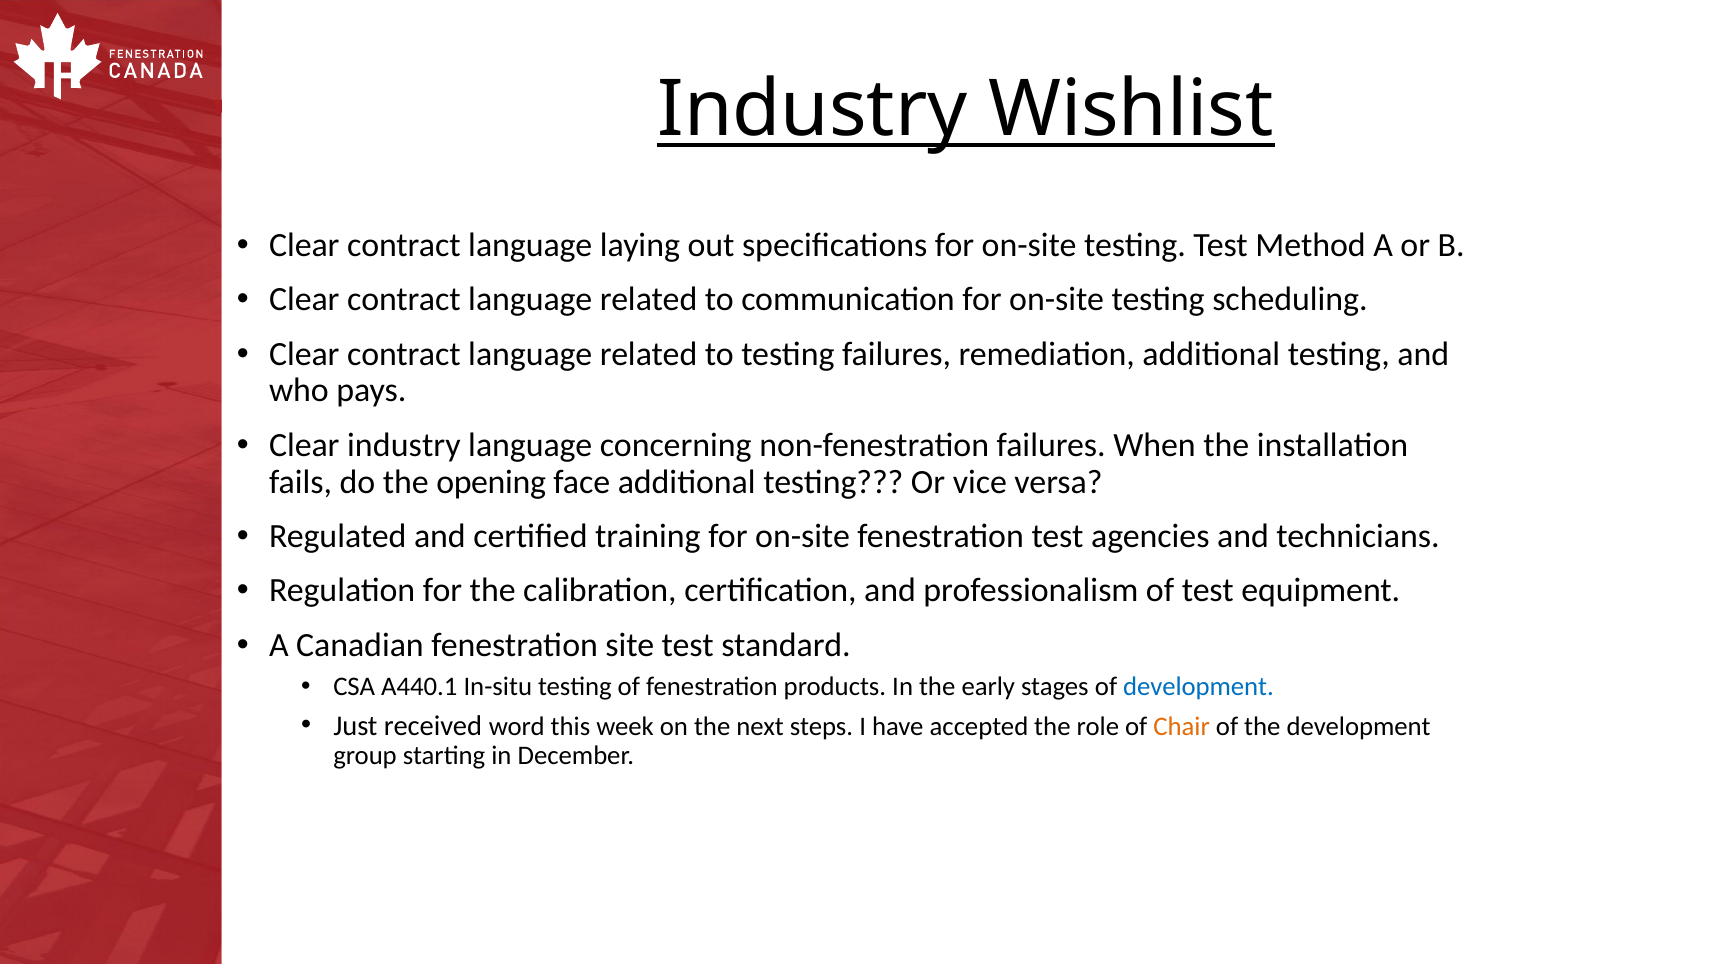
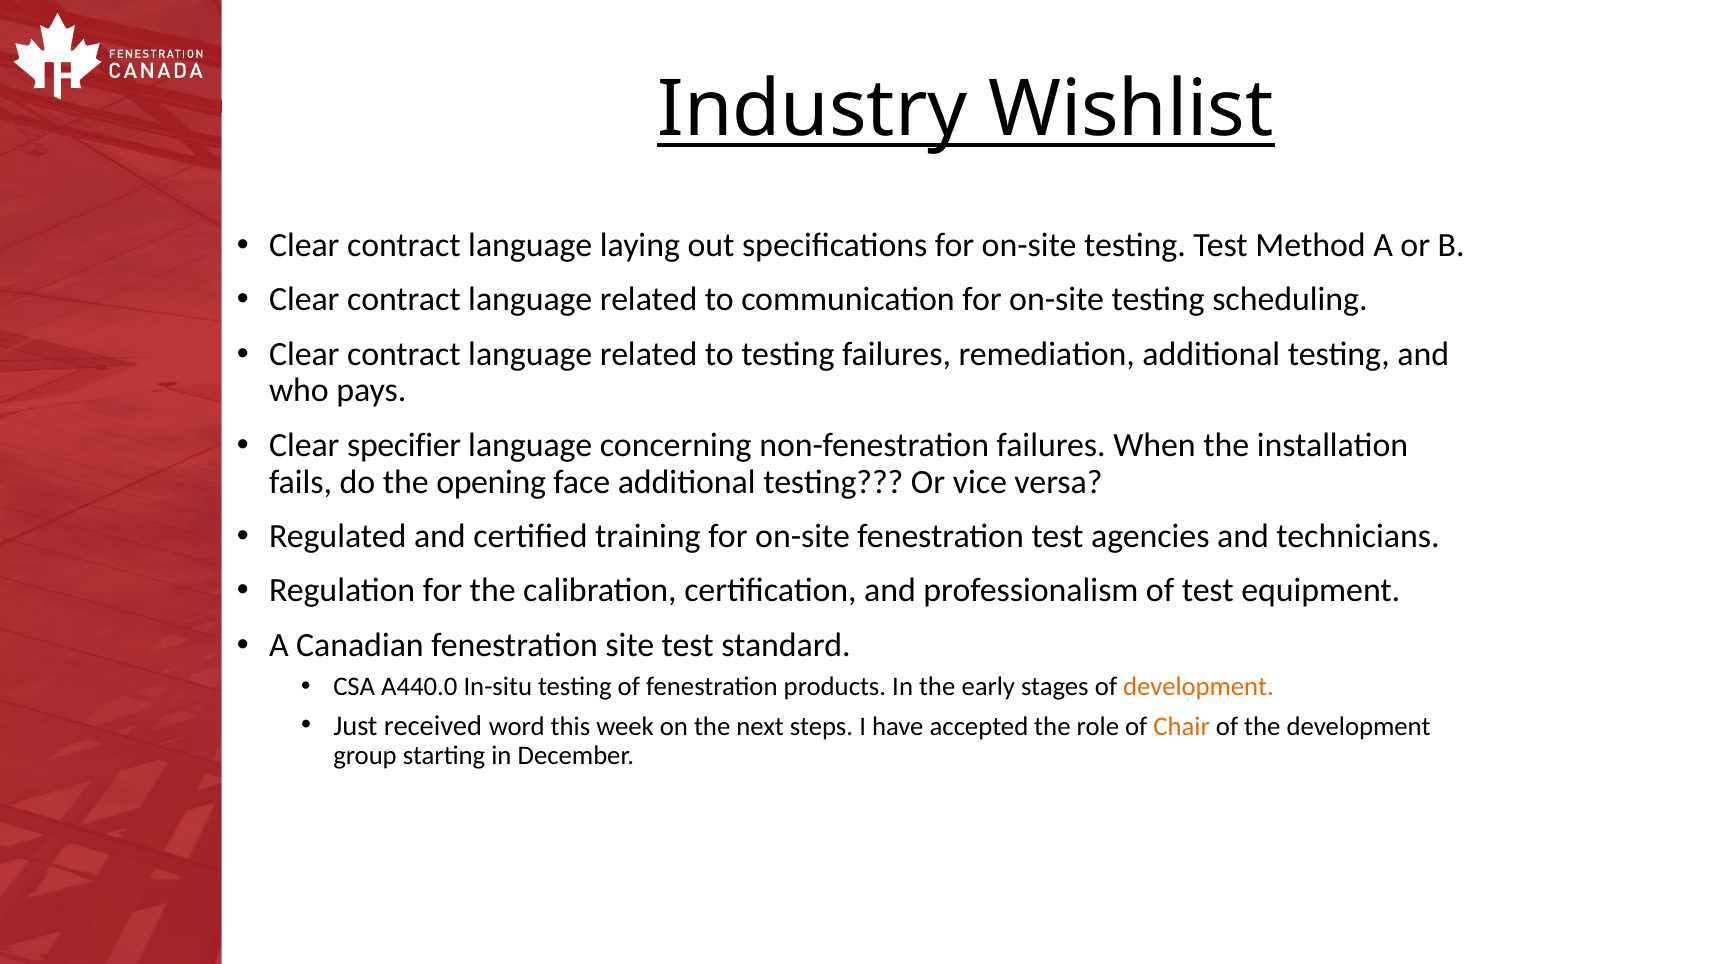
Clear industry: industry -> specifier
A440.1: A440.1 -> A440.0
development at (1198, 687) colour: blue -> orange
